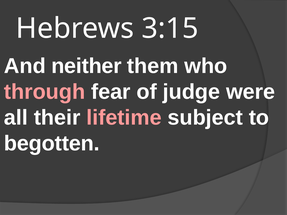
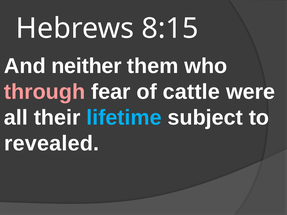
3:15: 3:15 -> 8:15
judge: judge -> cattle
lifetime colour: pink -> light blue
begotten: begotten -> revealed
